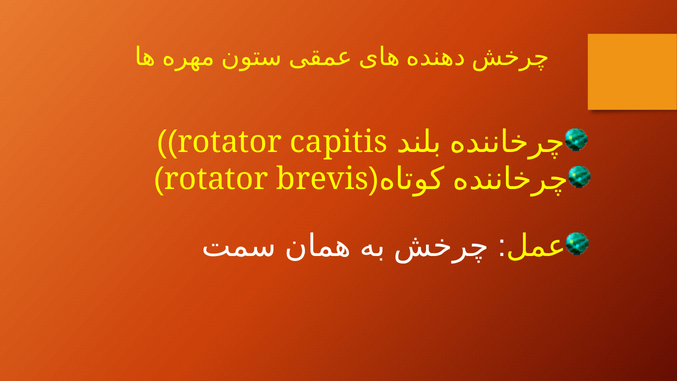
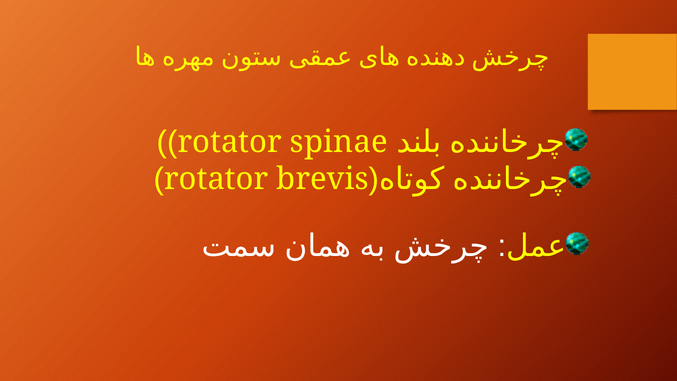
capitis: capitis -> spinae
